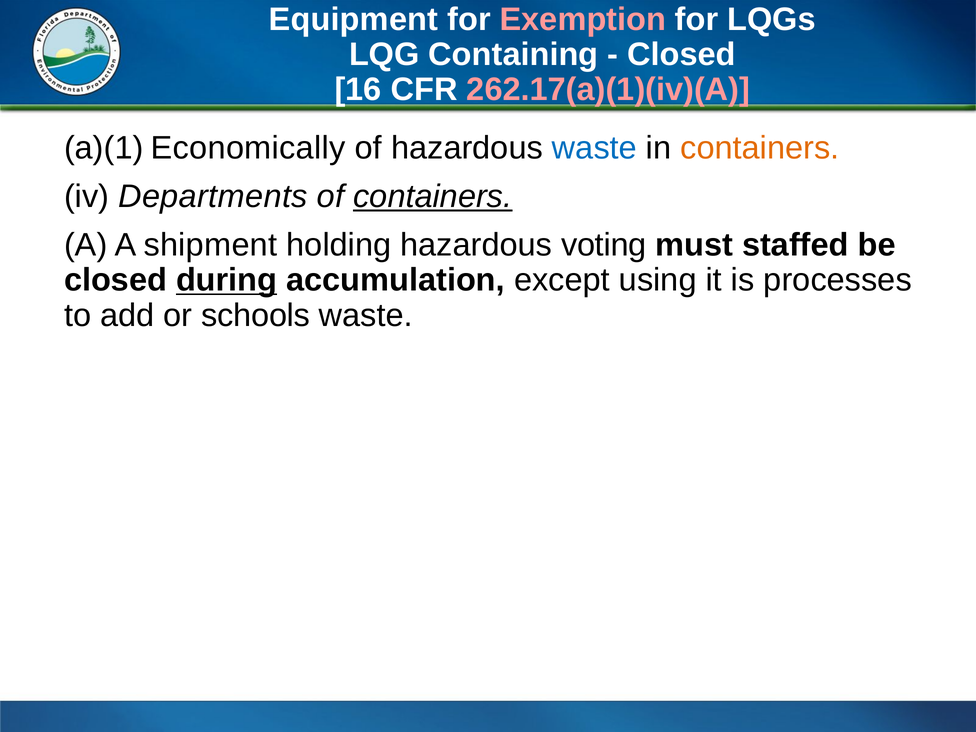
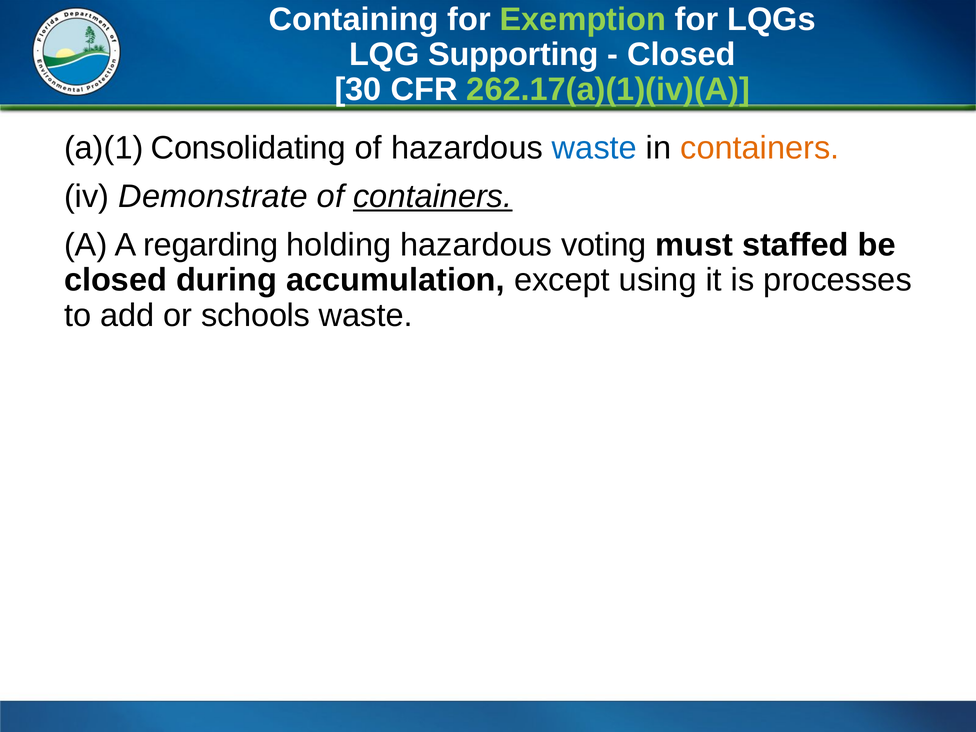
Equipment: Equipment -> Containing
Exemption colour: pink -> light green
Containing: Containing -> Supporting
16: 16 -> 30
262.17(a)(1)(iv)(A colour: pink -> light green
Economically: Economically -> Consolidating
Departments: Departments -> Demonstrate
shipment: shipment -> regarding
during underline: present -> none
